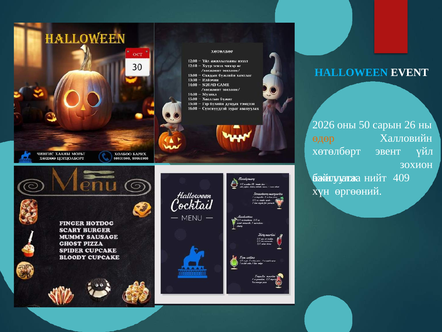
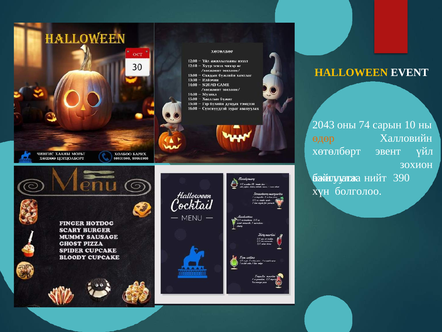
HALLOWEEN colour: light blue -> yellow
2026: 2026 -> 2043
50: 50 -> 74
26: 26 -> 10
409: 409 -> 390
өргөөний: өргөөний -> болголоо
